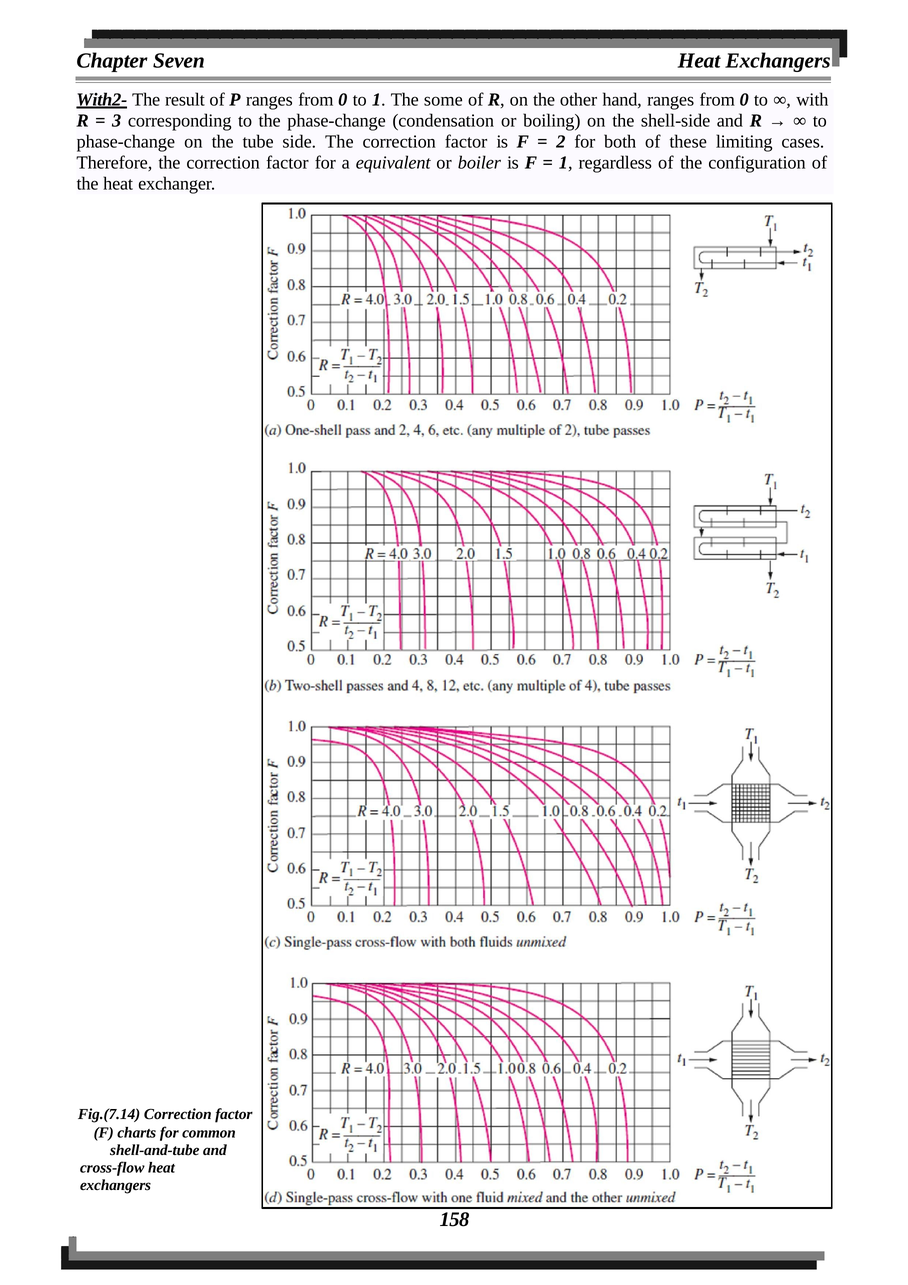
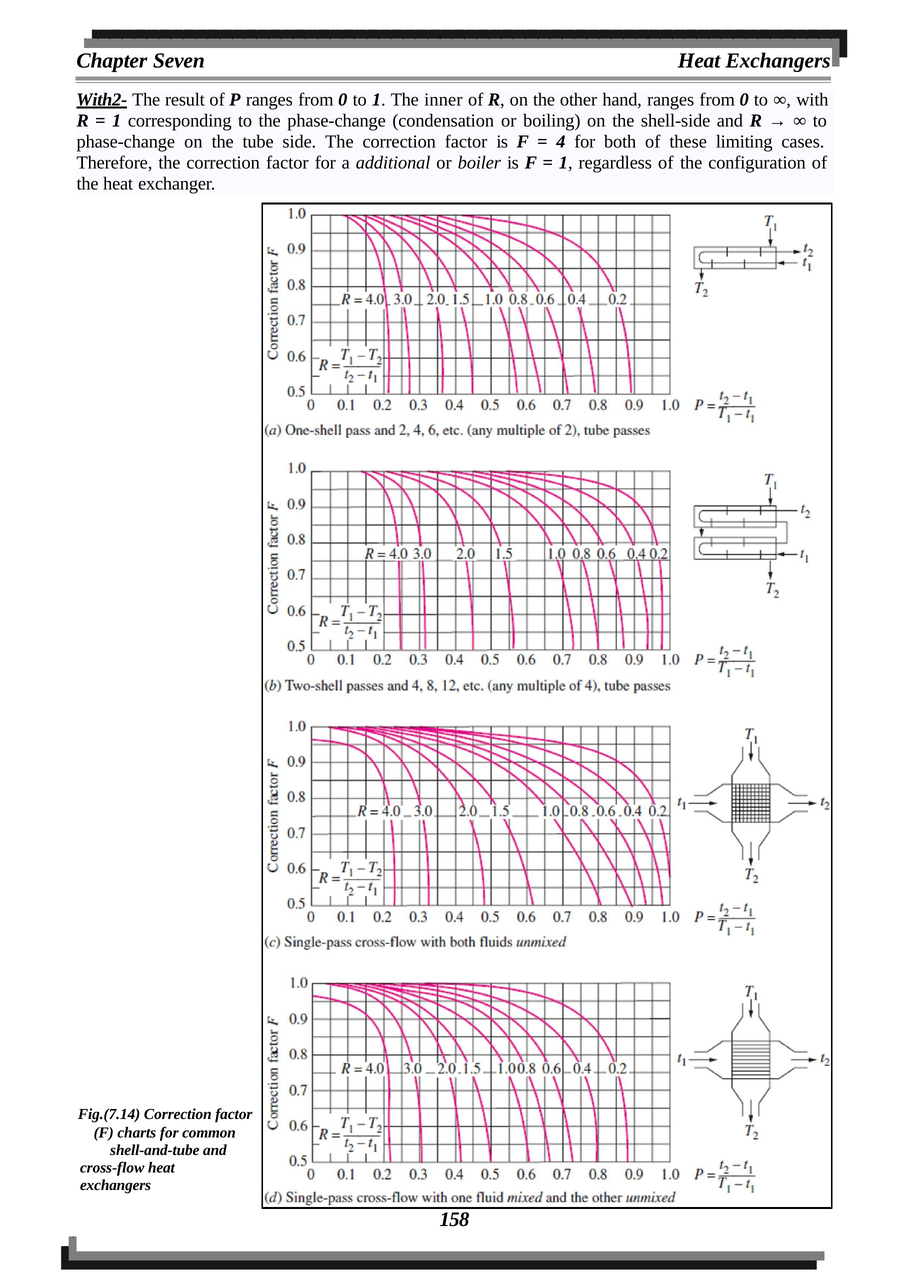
some: some -> inner
3 at (117, 121): 3 -> 1
2: 2 -> 4
equivalent: equivalent -> additional
